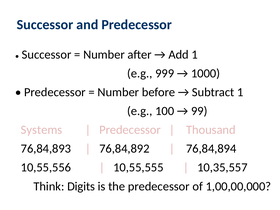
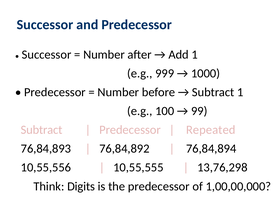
Systems at (41, 130): Systems -> Subtract
Thousand: Thousand -> Repeated
10,35,557: 10,35,557 -> 13,76,298
